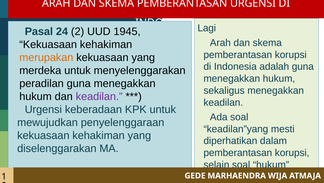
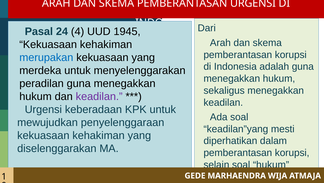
Lagi: Lagi -> Dari
2: 2 -> 4
merupakan colour: orange -> blue
